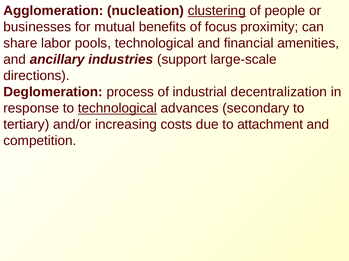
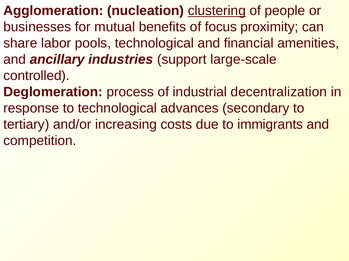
directions: directions -> controlled
technological at (117, 109) underline: present -> none
attachment: attachment -> immigrants
